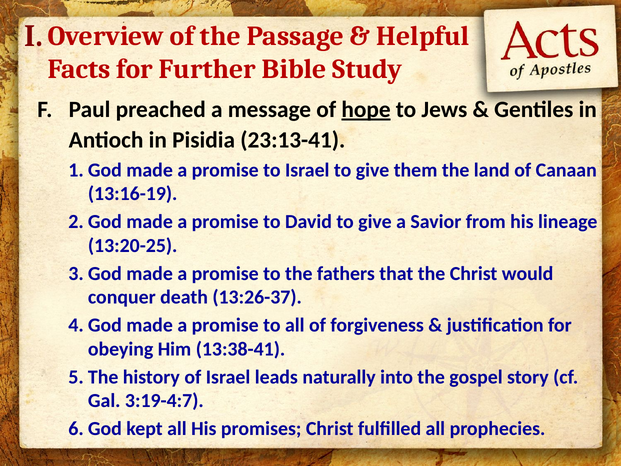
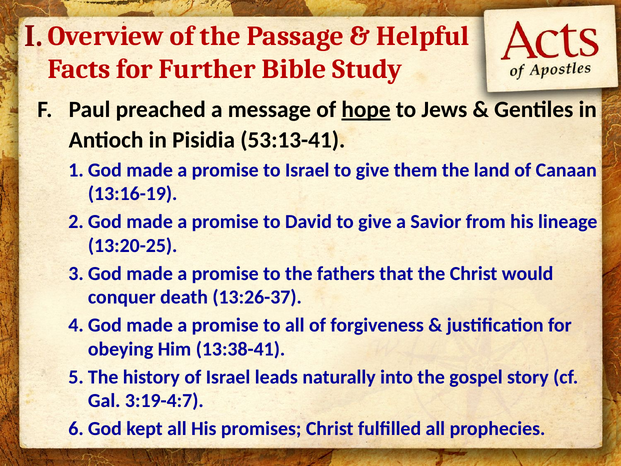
23:13-41: 23:13-41 -> 53:13-41
